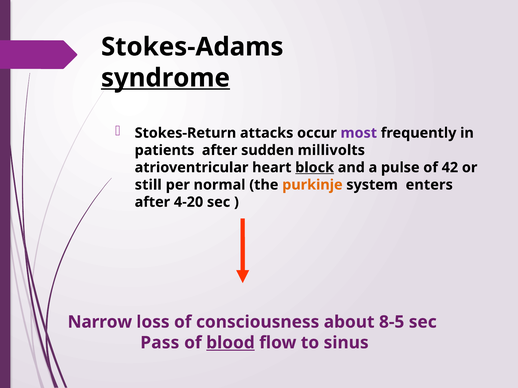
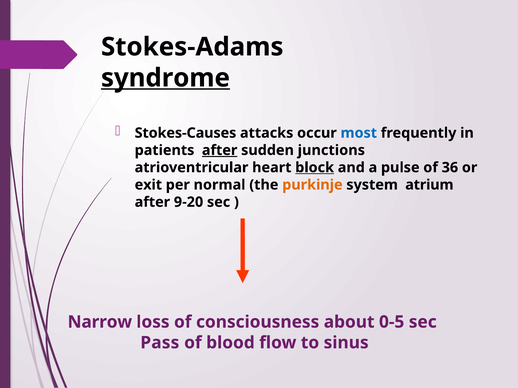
Stokes-Return: Stokes-Return -> Stokes-Causes
most colour: purple -> blue
after at (220, 150) underline: none -> present
millivolts: millivolts -> junctions
42: 42 -> 36
still: still -> exit
enters: enters -> atrium
4-20: 4-20 -> 9-20
8-5: 8-5 -> 0-5
blood underline: present -> none
